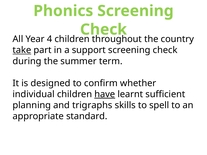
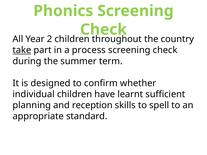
4: 4 -> 2
support: support -> process
have underline: present -> none
trigraphs: trigraphs -> reception
